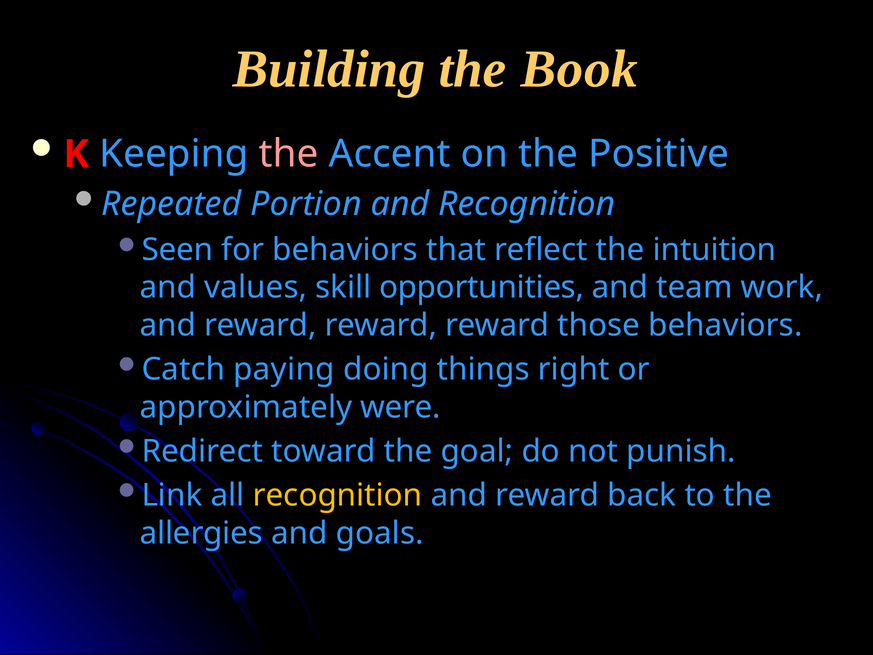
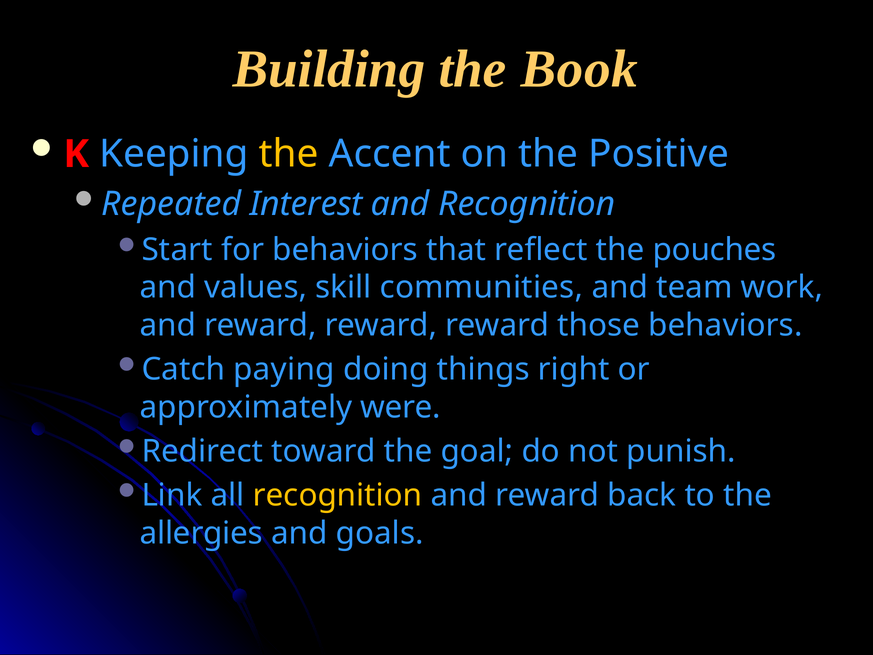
the at (289, 154) colour: pink -> yellow
Portion: Portion -> Interest
Seen: Seen -> Start
intuition: intuition -> pouches
opportunities: opportunities -> communities
